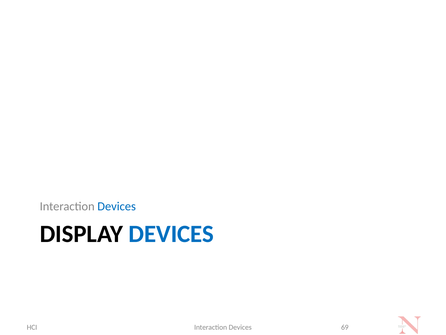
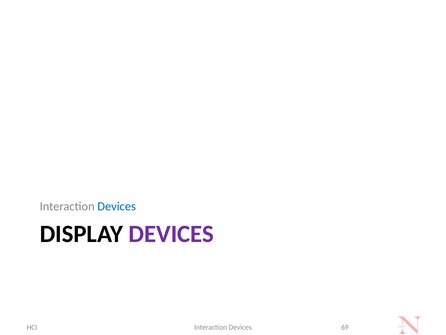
DEVICES at (171, 234) colour: blue -> purple
